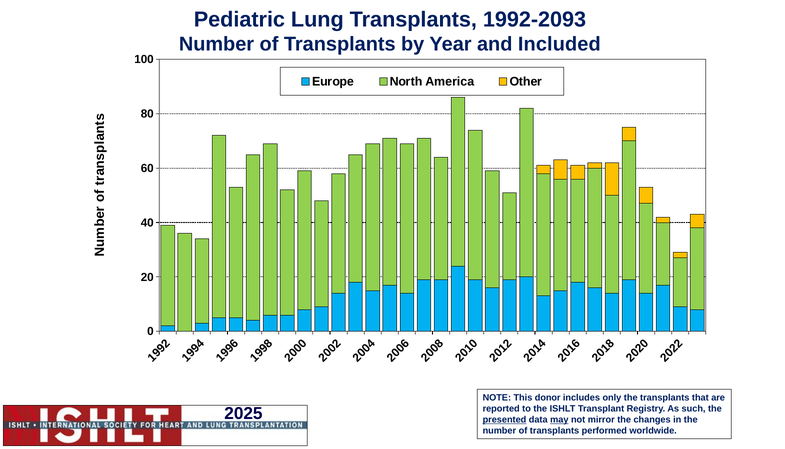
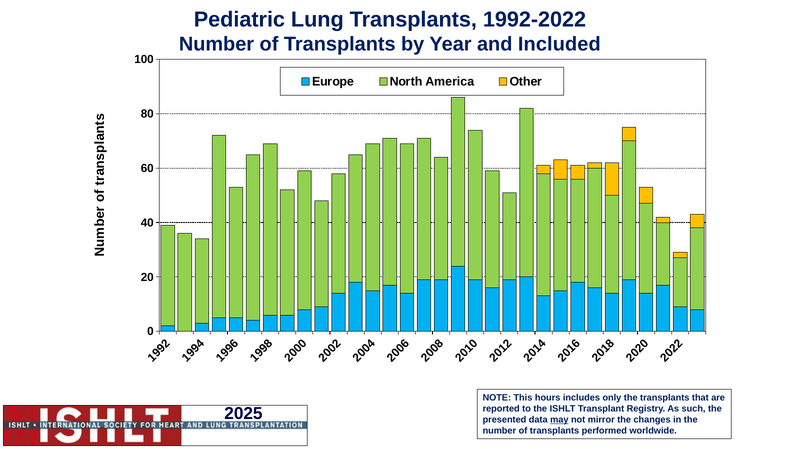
1992-2093: 1992-2093 -> 1992-2022
donor: donor -> hours
presented underline: present -> none
